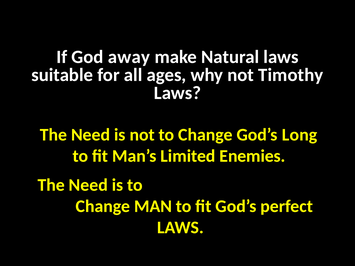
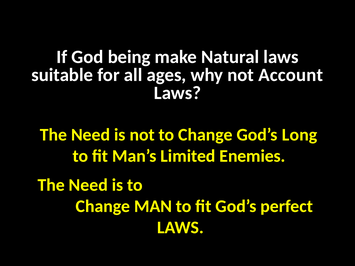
away: away -> being
Timothy: Timothy -> Account
